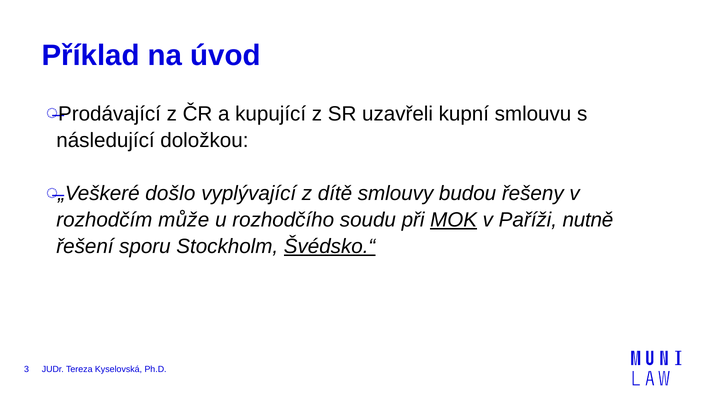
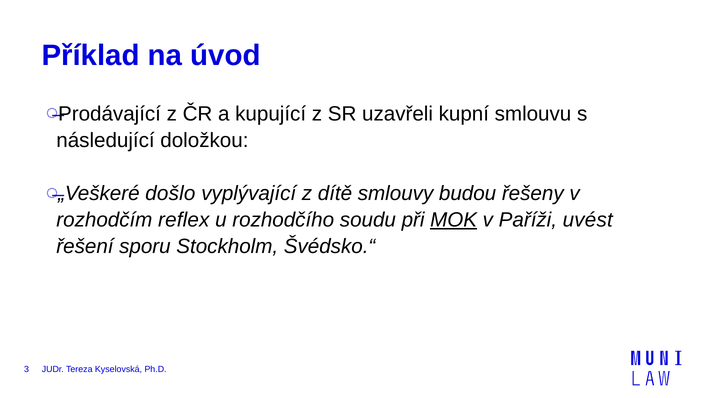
může: může -> reflex
nutně: nutně -> uvést
Švédsko.“ underline: present -> none
